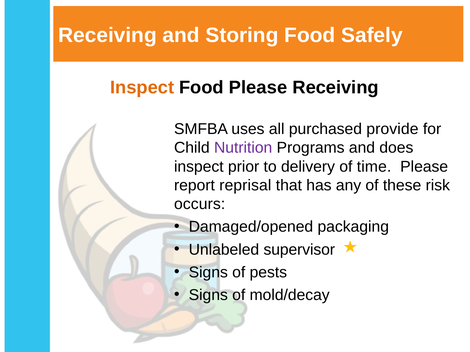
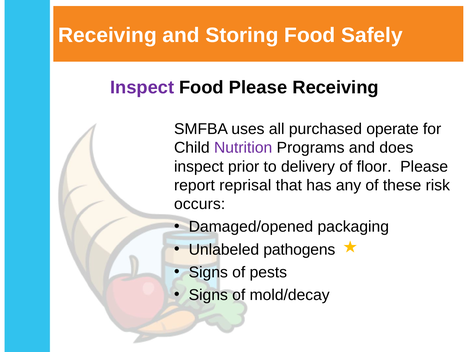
Inspect at (142, 88) colour: orange -> purple
provide: provide -> operate
time: time -> floor
supervisor: supervisor -> pathogens
